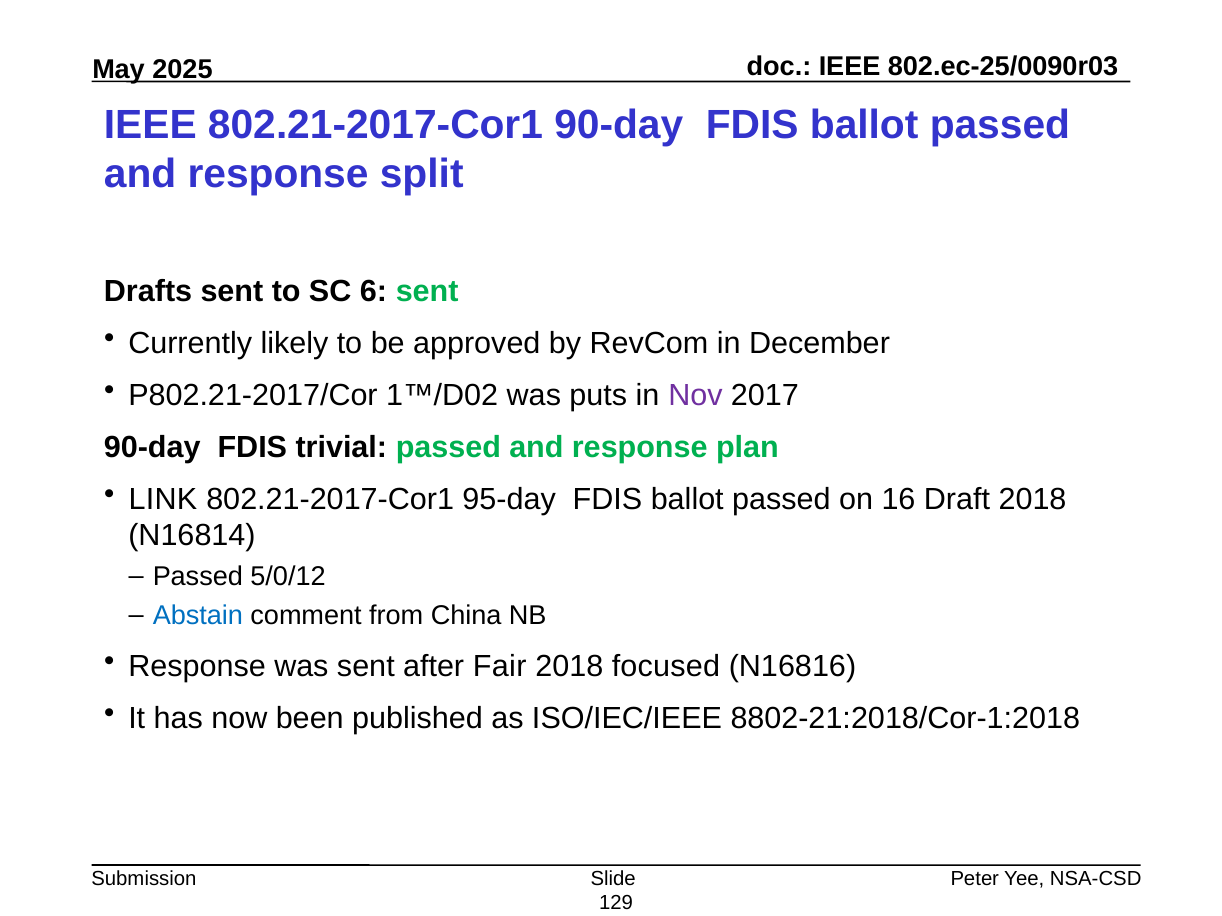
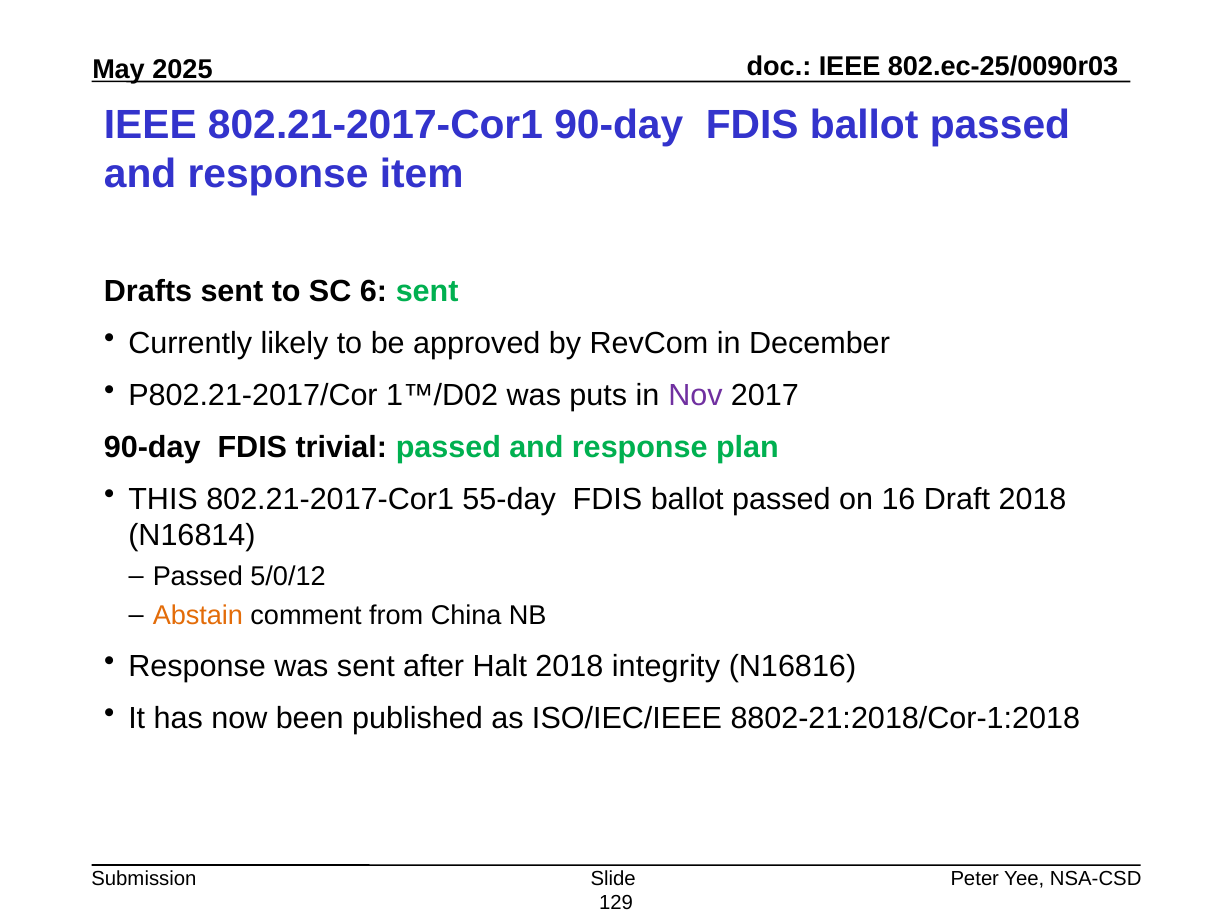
split: split -> item
LINK: LINK -> THIS
95-day: 95-day -> 55-day
Abstain colour: blue -> orange
Fair: Fair -> Halt
focused: focused -> integrity
